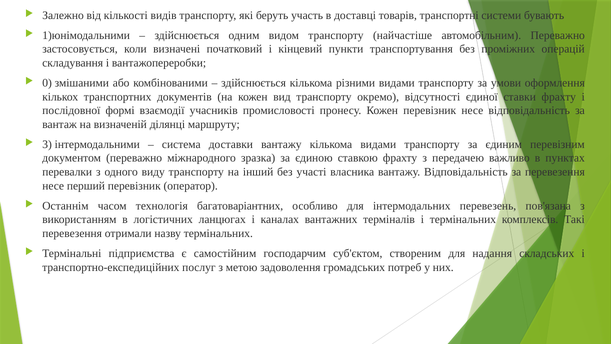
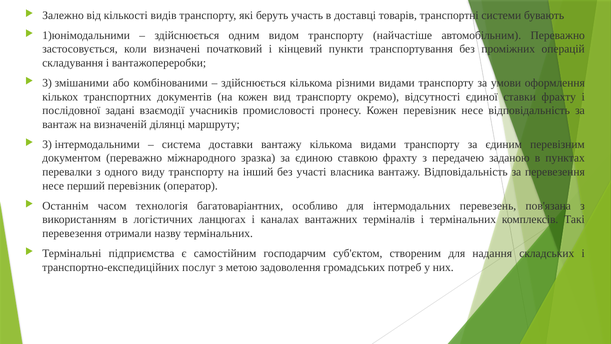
0 at (47, 83): 0 -> 3
формі: формі -> задані
важливо: важливо -> заданою
